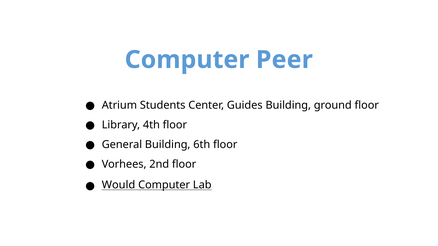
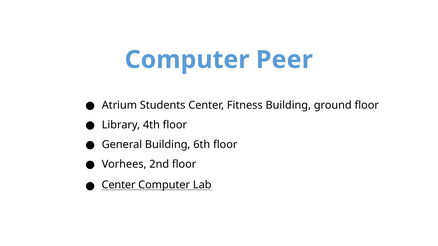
Guides: Guides -> Fitness
Would at (119, 185): Would -> Center
